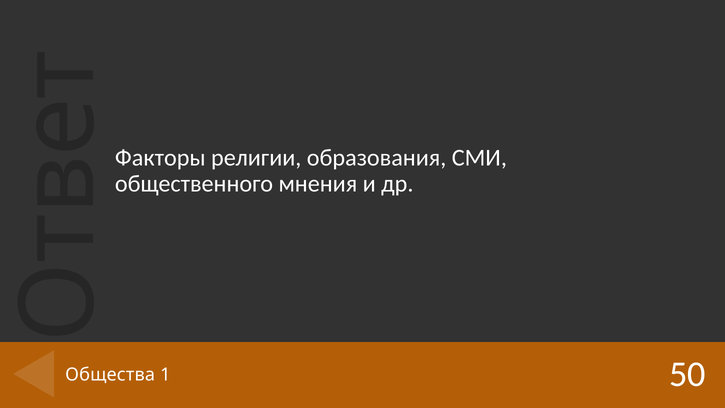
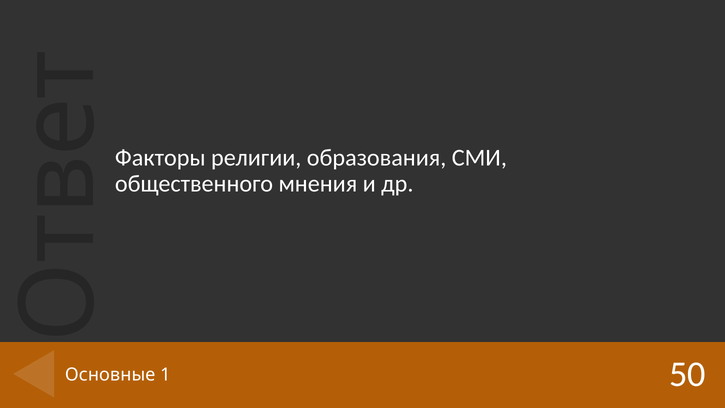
Общества: Общества -> Основные
